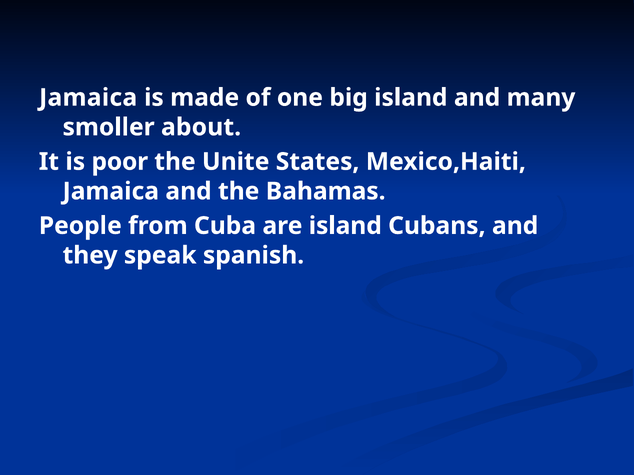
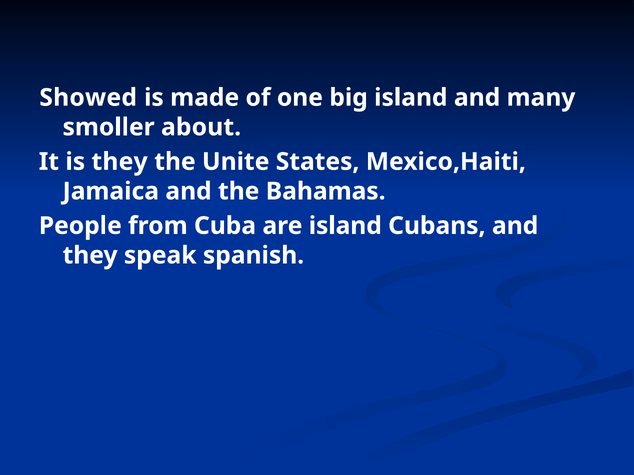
Jamaica at (88, 98): Jamaica -> Showed
is poor: poor -> they
